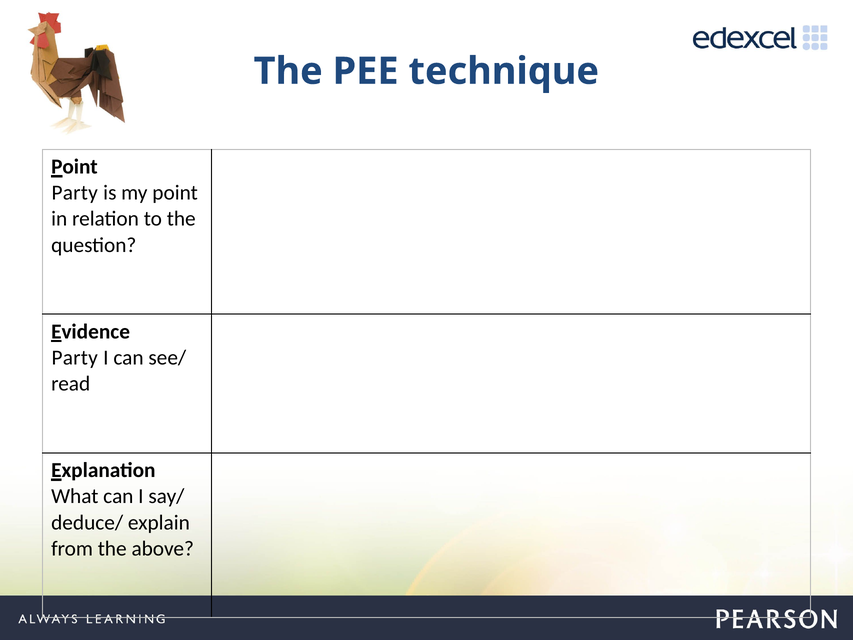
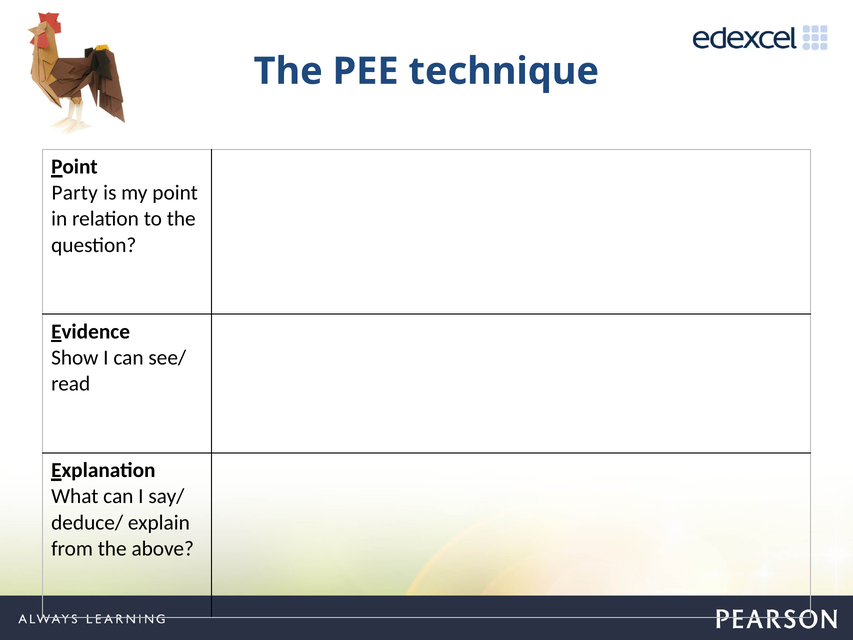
Party at (75, 358): Party -> Show
